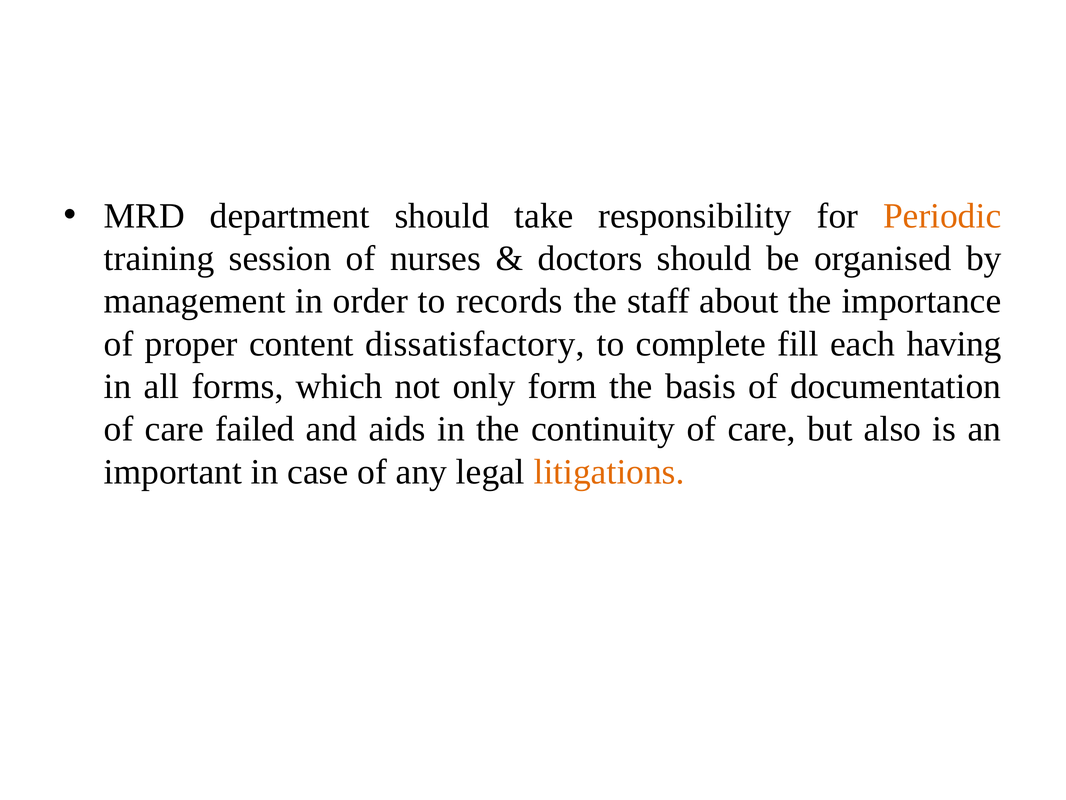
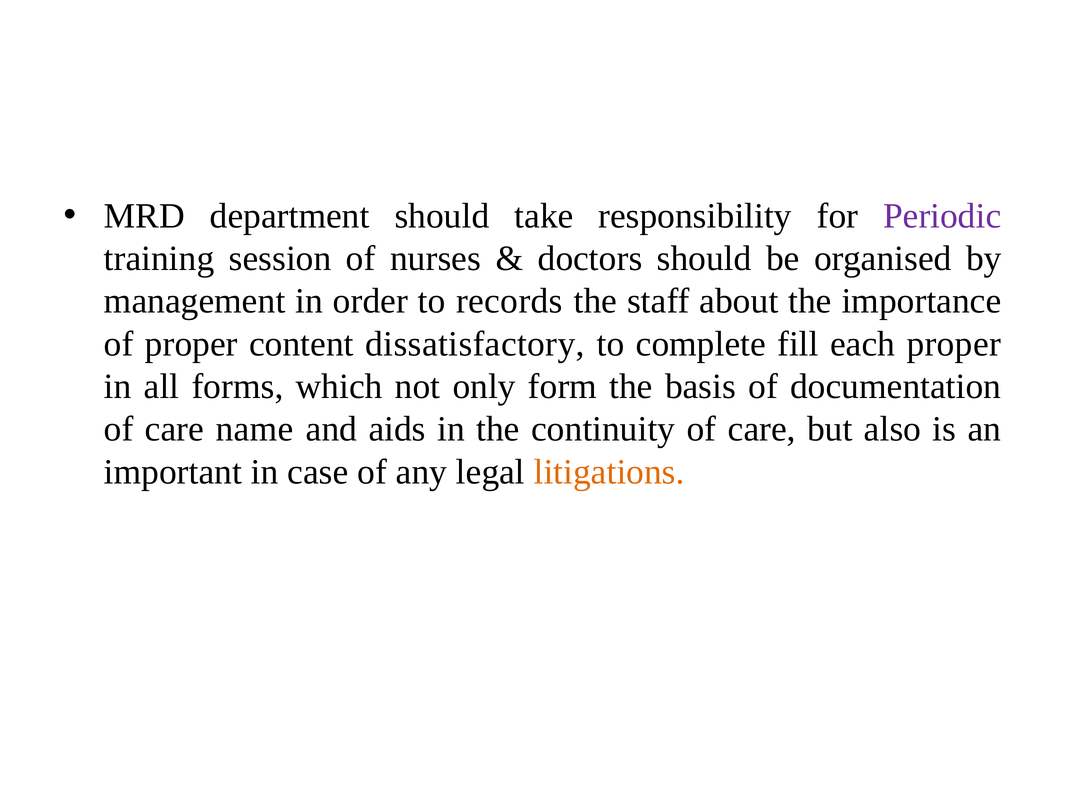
Periodic colour: orange -> purple
each having: having -> proper
failed: failed -> name
